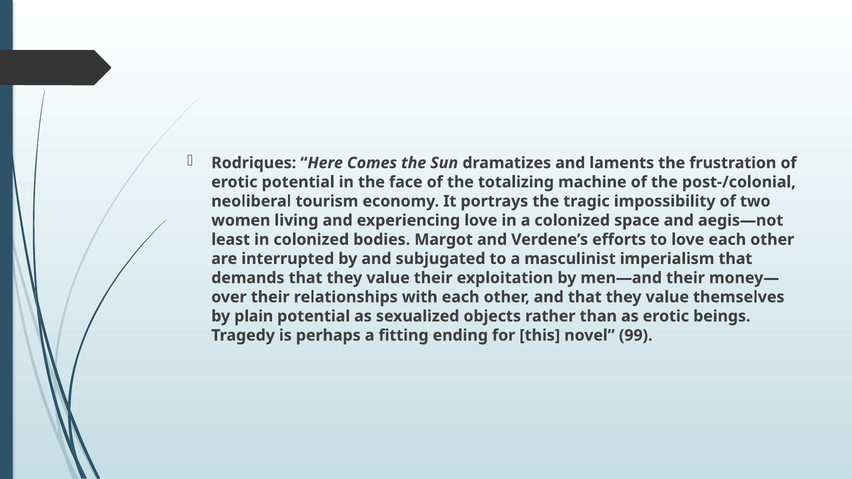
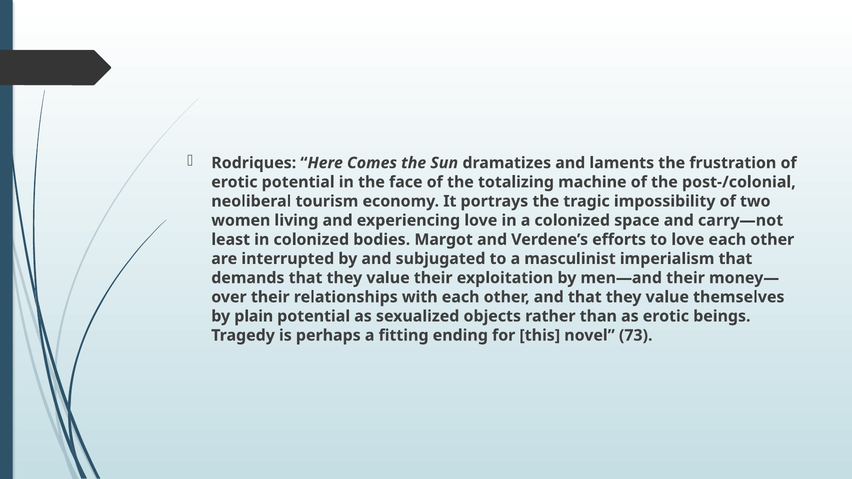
aegis—not: aegis—not -> carry—not
99: 99 -> 73
